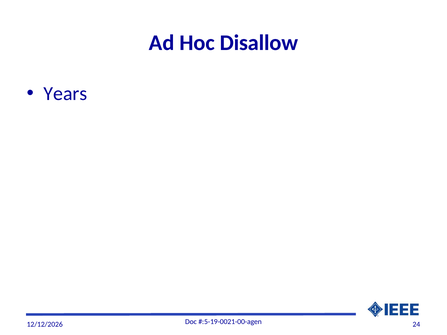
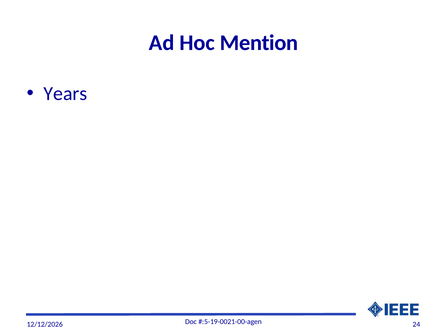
Disallow: Disallow -> Mention
